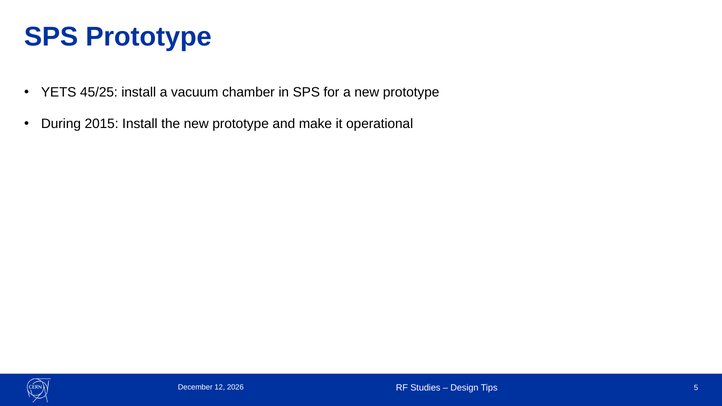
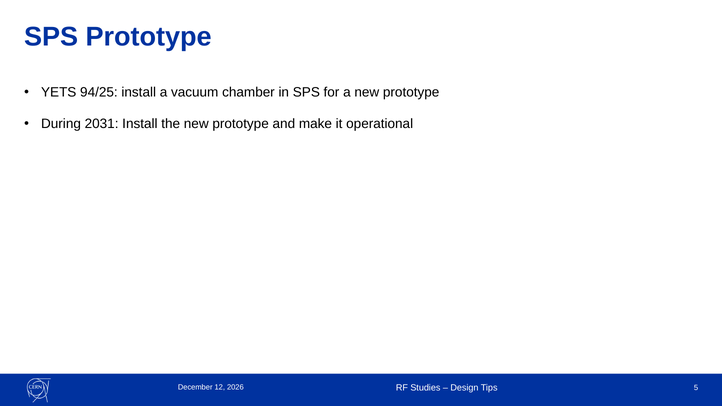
45/25: 45/25 -> 94/25
2015: 2015 -> 2031
